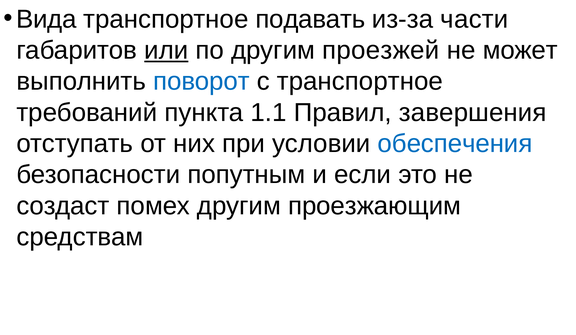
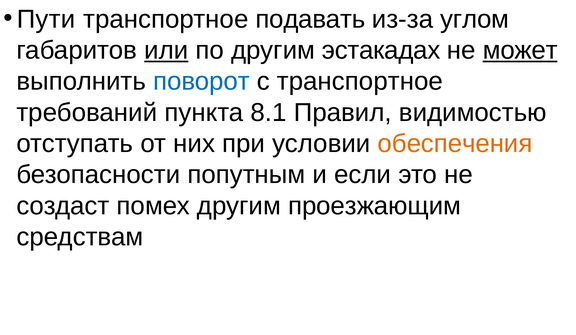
Вида: Вида -> Пути
части: части -> углом
проезжей: проезжей -> эстакадах
может underline: none -> present
1.1: 1.1 -> 8.1
завершения: завершения -> видимостью
обеспечения colour: blue -> orange
